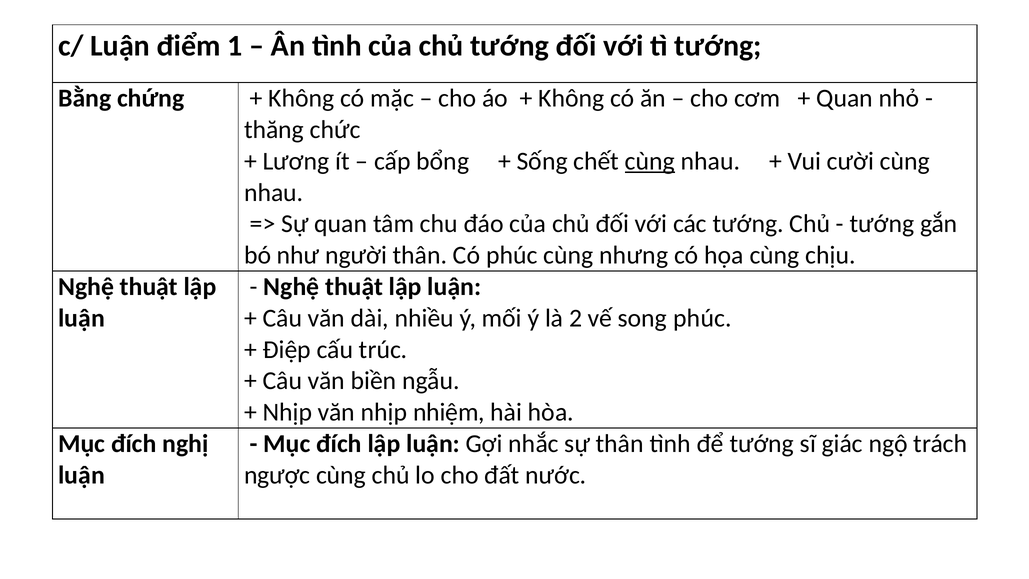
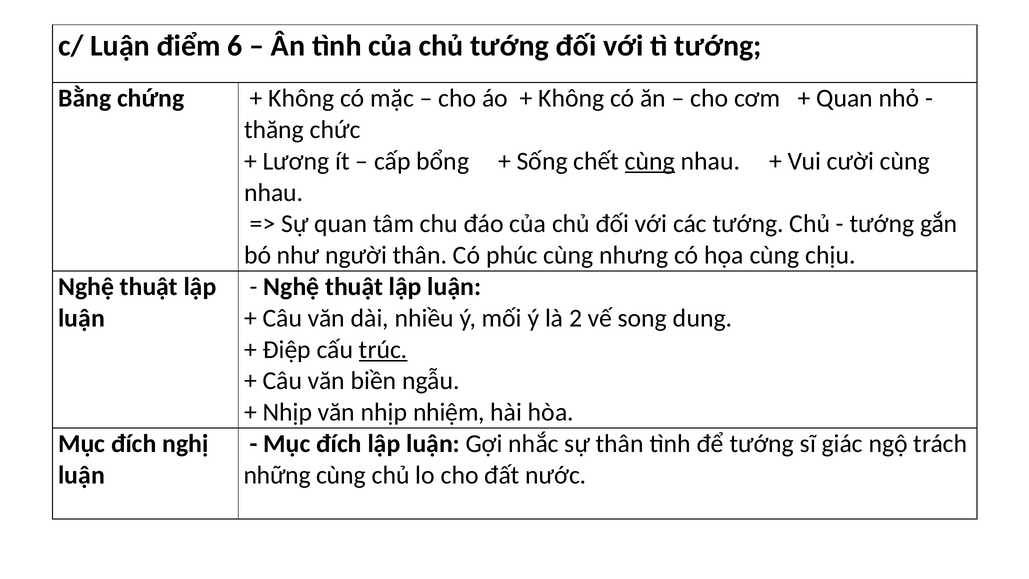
1: 1 -> 6
song phúc: phúc -> dung
trúc underline: none -> present
ngược: ngược -> những
